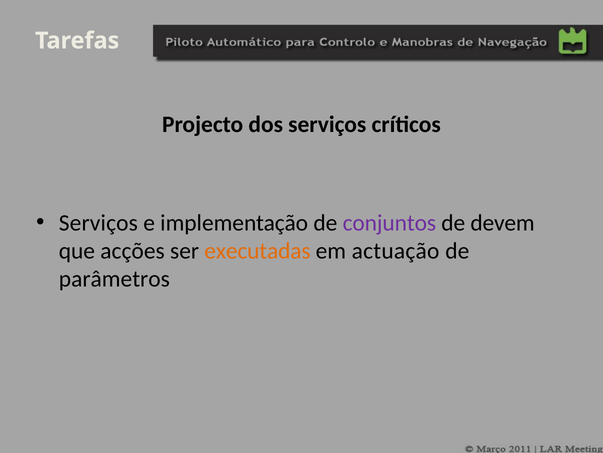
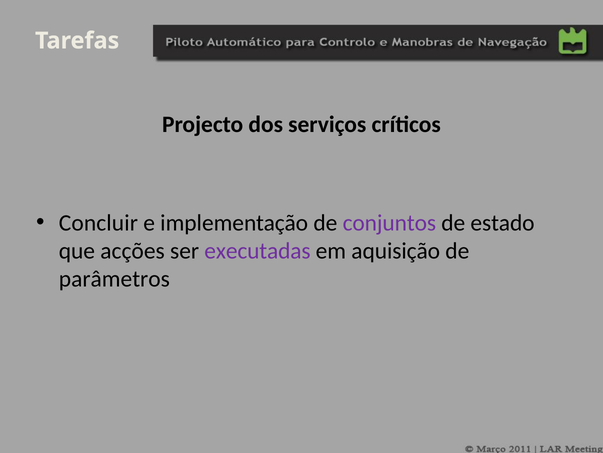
Serviços at (98, 223): Serviços -> Concluir
devem: devem -> estado
executadas colour: orange -> purple
actuação: actuação -> aquisição
